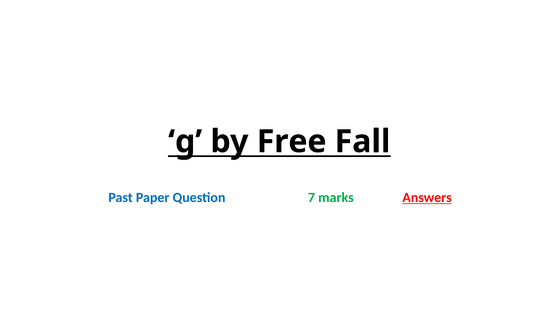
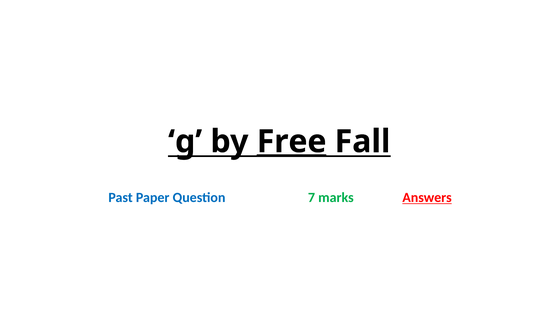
Free underline: none -> present
